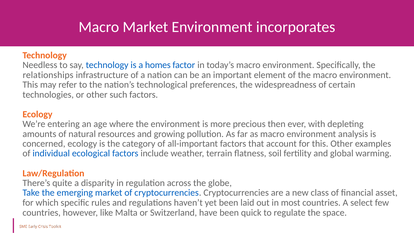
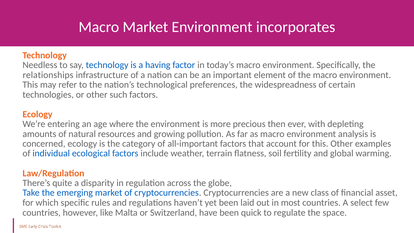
homes: homes -> having
